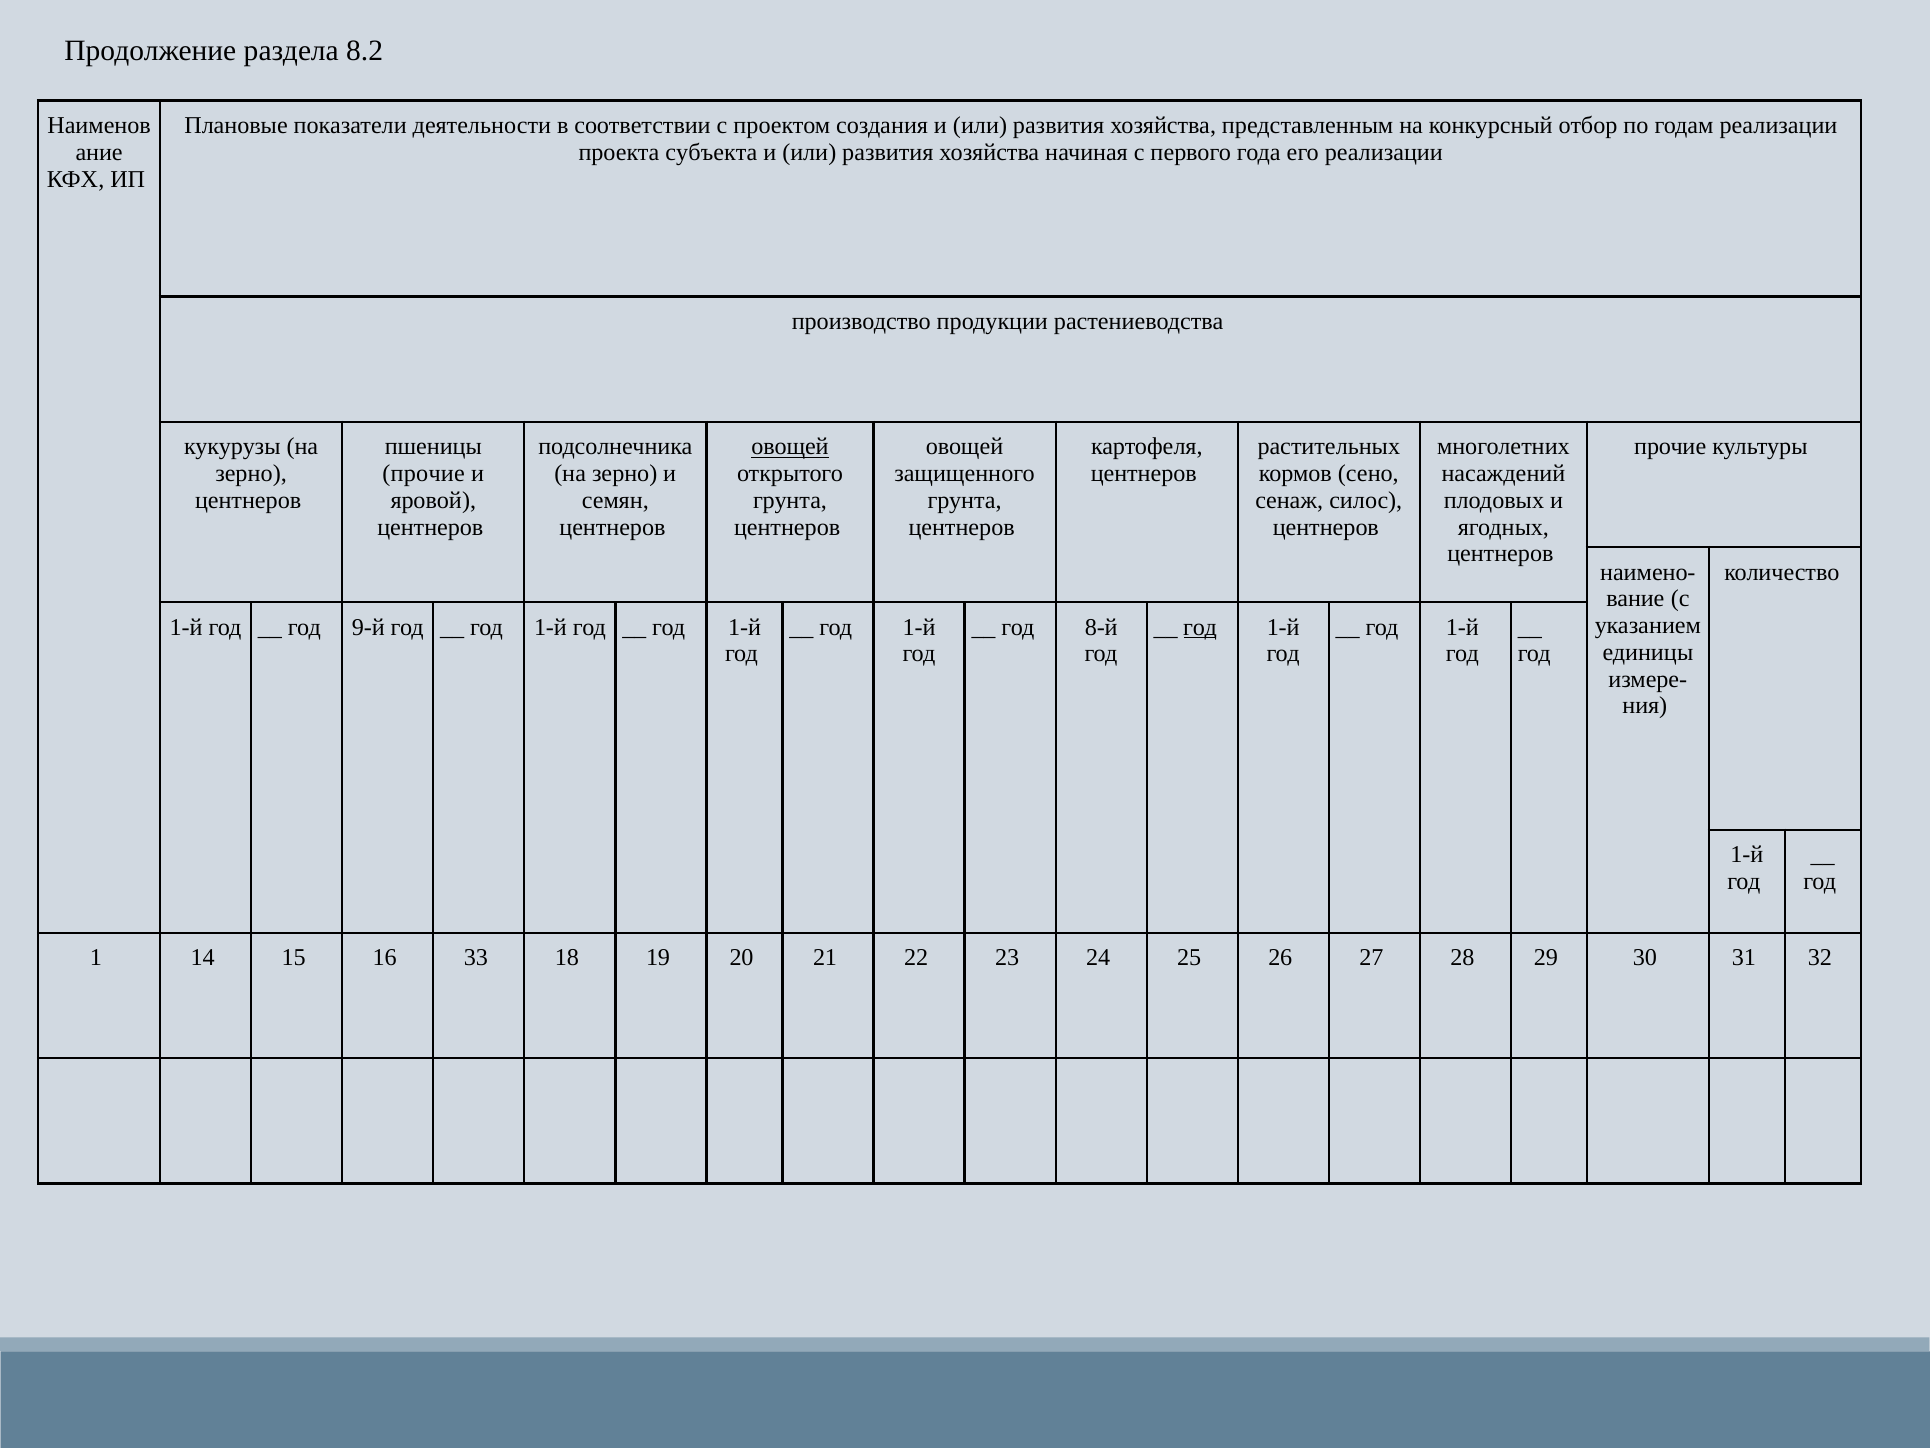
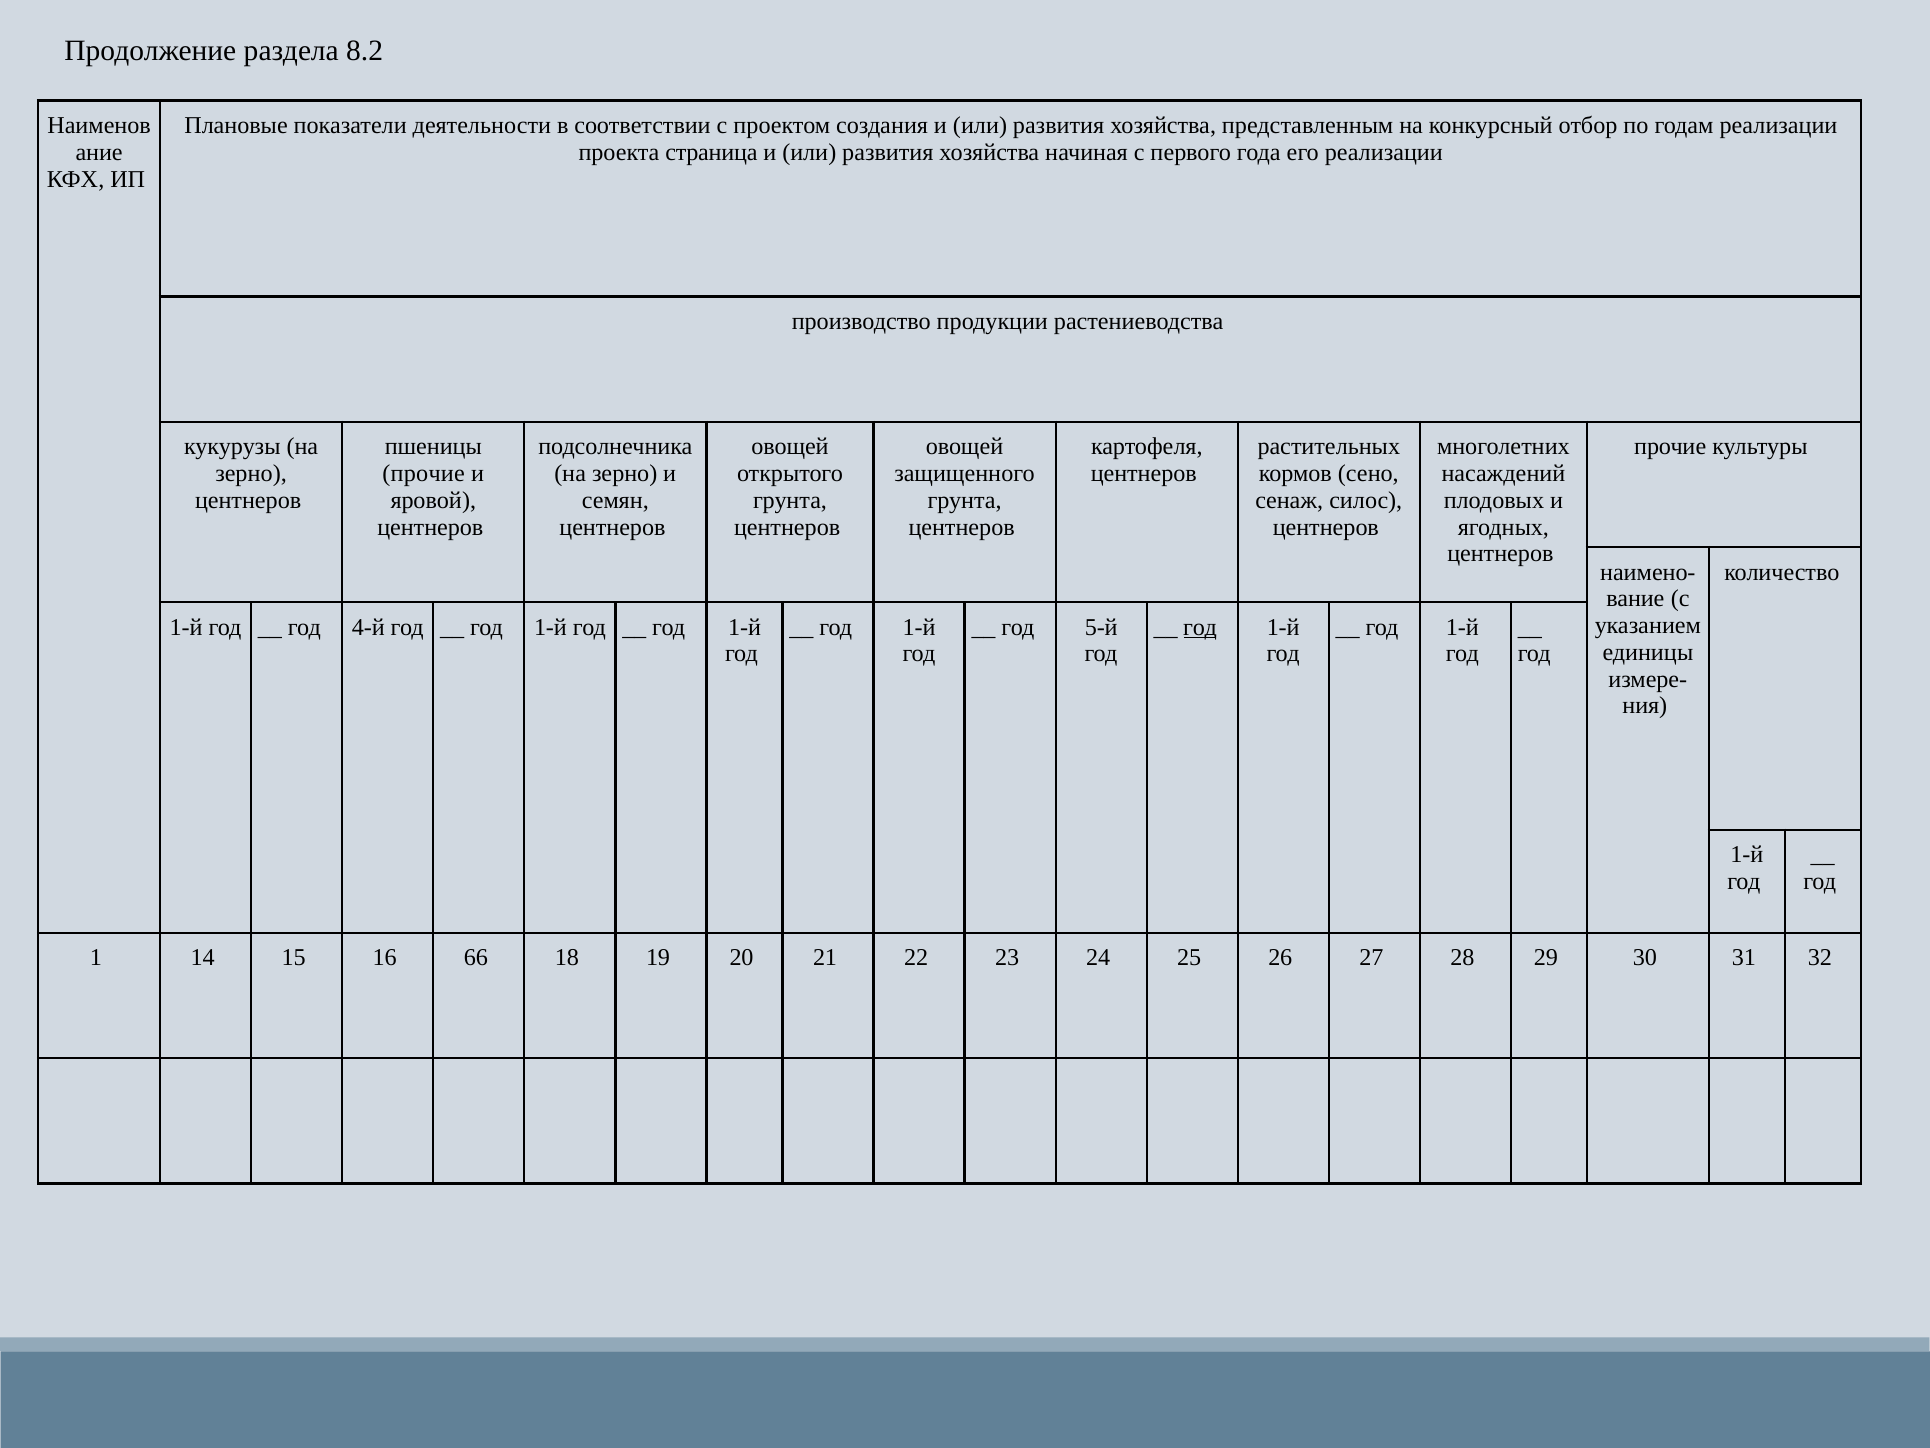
субъекта: субъекта -> страница
овощей at (790, 447) underline: present -> none
9-й: 9-й -> 4-й
8-й: 8-й -> 5-й
33: 33 -> 66
